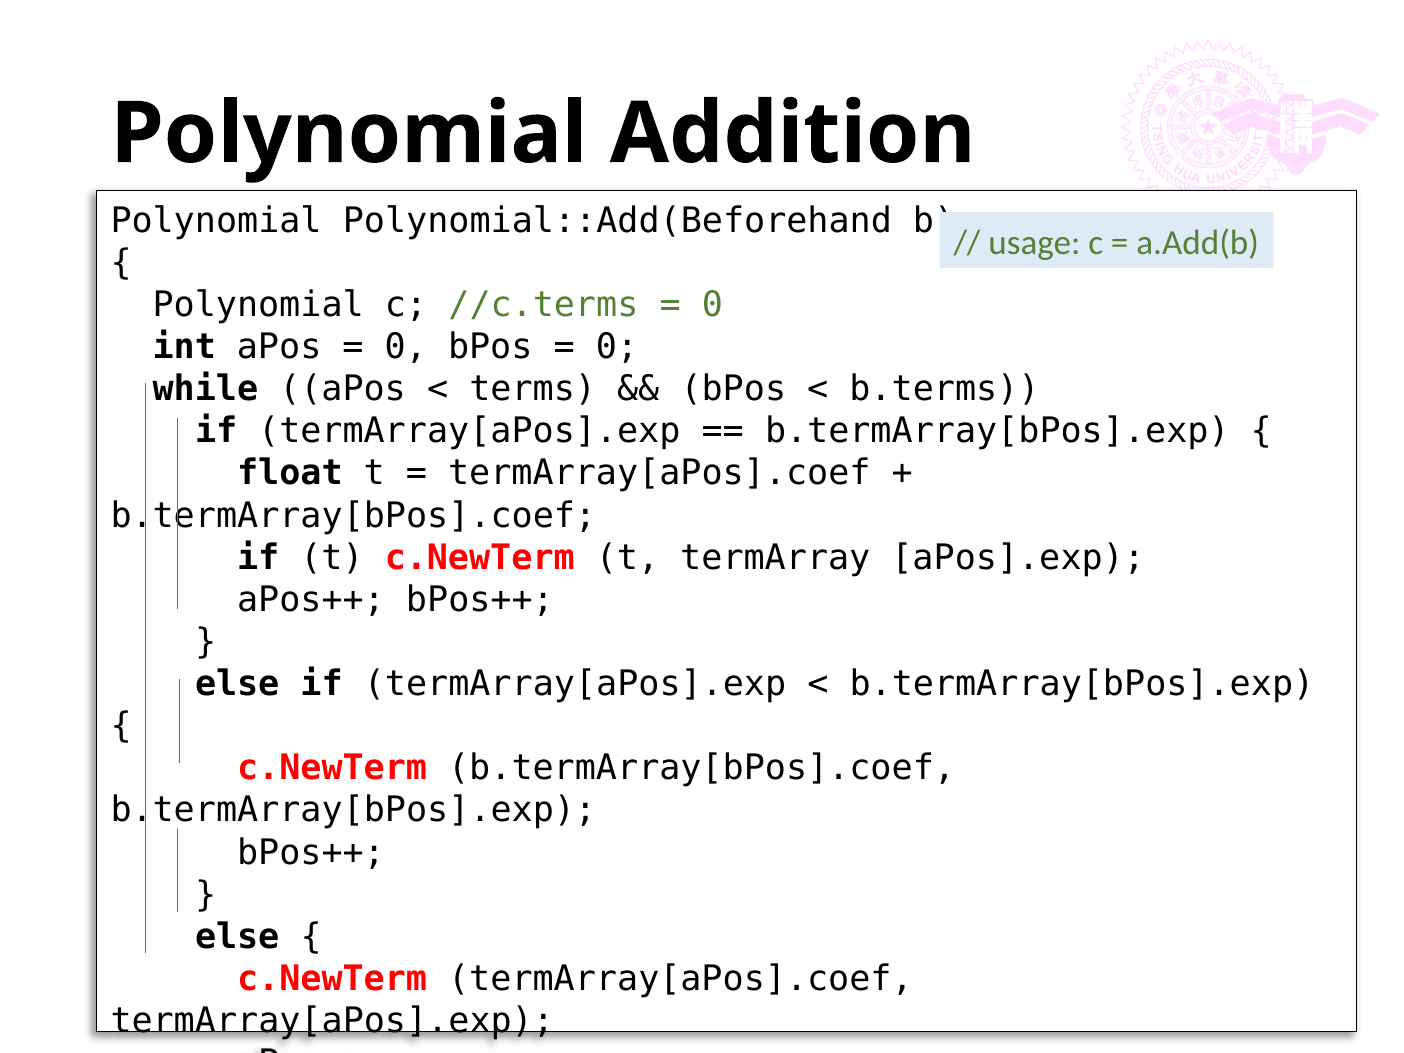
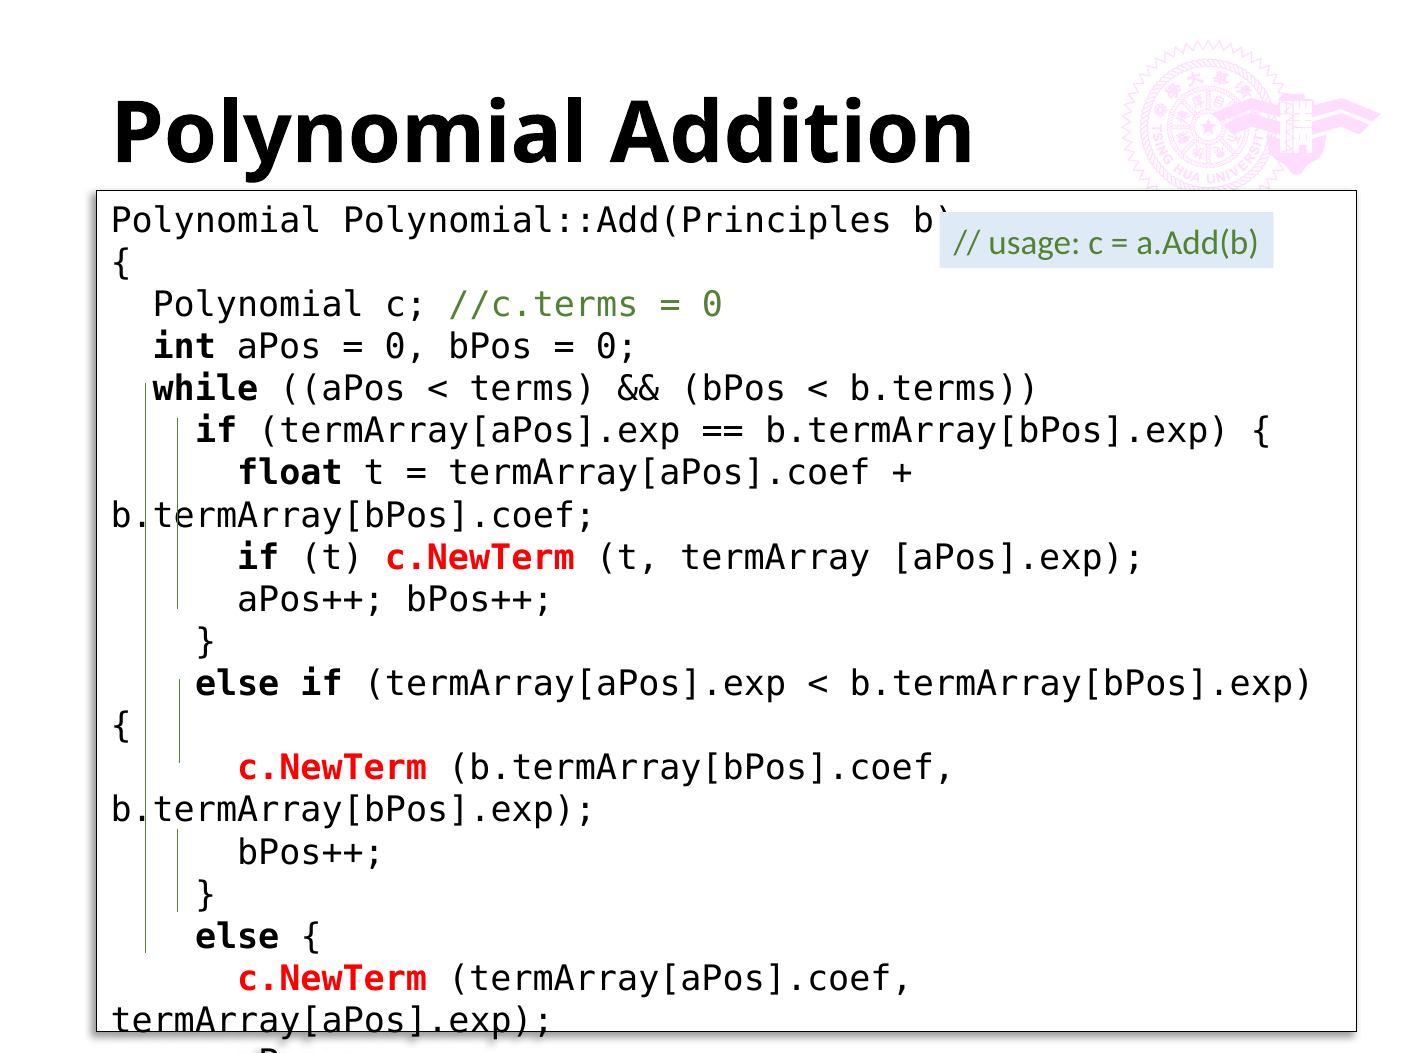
Polynomial::Add(Beforehand: Polynomial::Add(Beforehand -> Polynomial::Add(Principles
